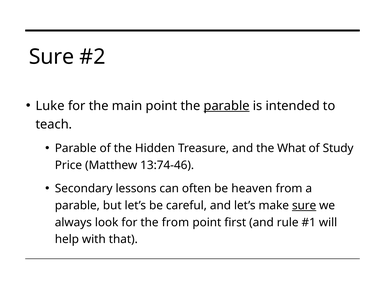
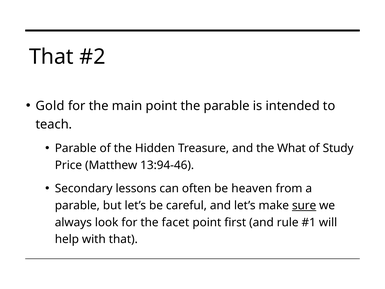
Sure at (51, 57): Sure -> That
Luke: Luke -> Gold
parable at (227, 106) underline: present -> none
13:74-46: 13:74-46 -> 13:94-46
the from: from -> facet
